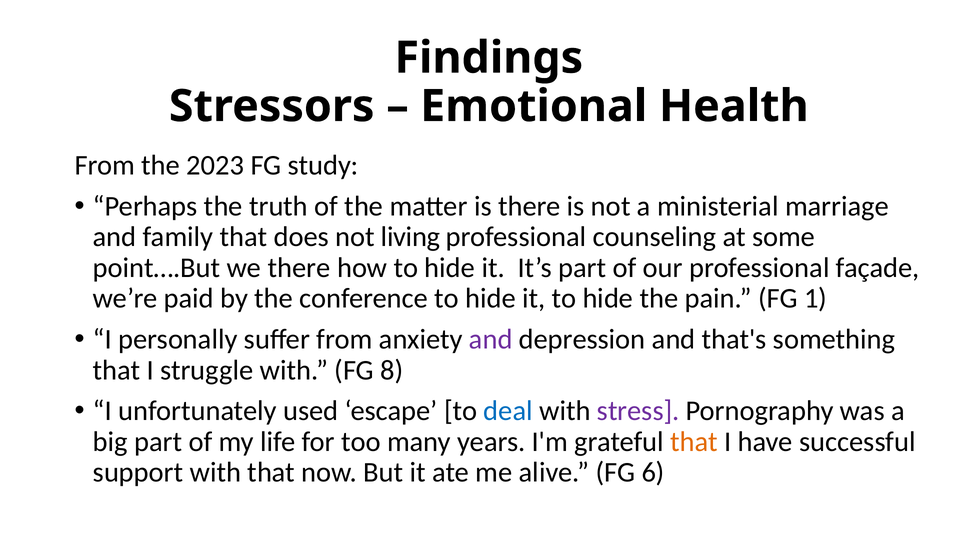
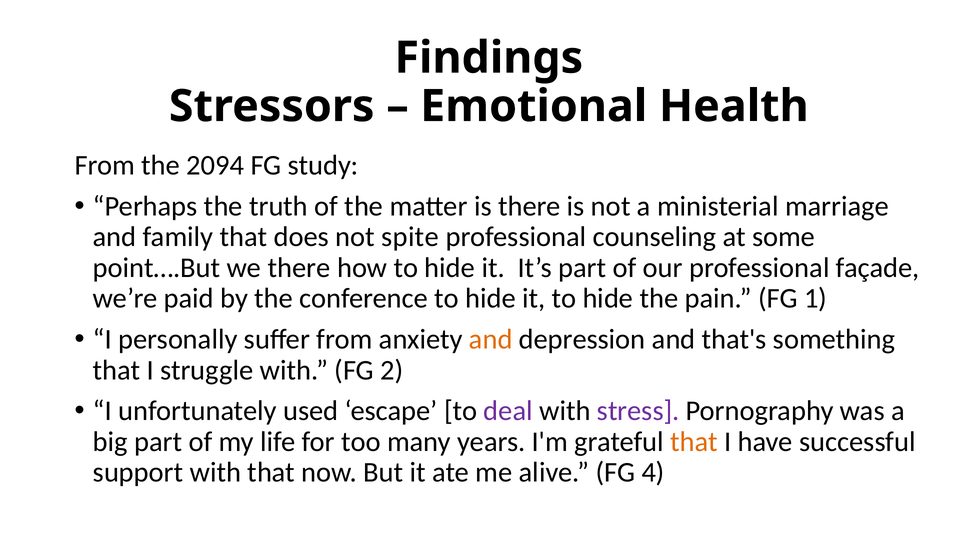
2023: 2023 -> 2094
living: living -> spite
and at (491, 339) colour: purple -> orange
8: 8 -> 2
deal colour: blue -> purple
6: 6 -> 4
